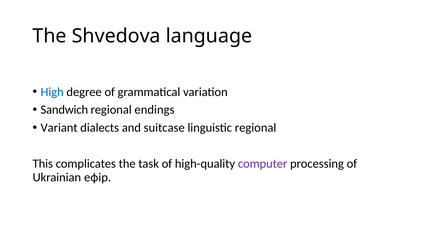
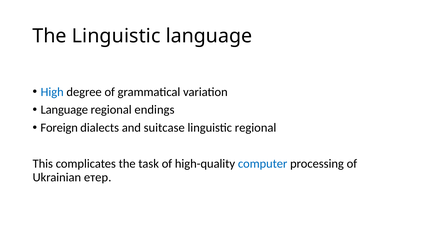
The Shvedova: Shvedova -> Linguistic
Sandwich at (64, 110): Sandwich -> Language
Variant: Variant -> Foreign
computer colour: purple -> blue
ефір: ефір -> етер
